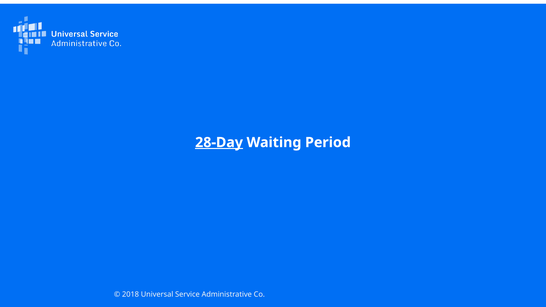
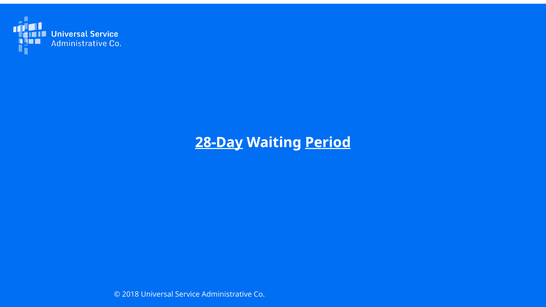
Period underline: none -> present
